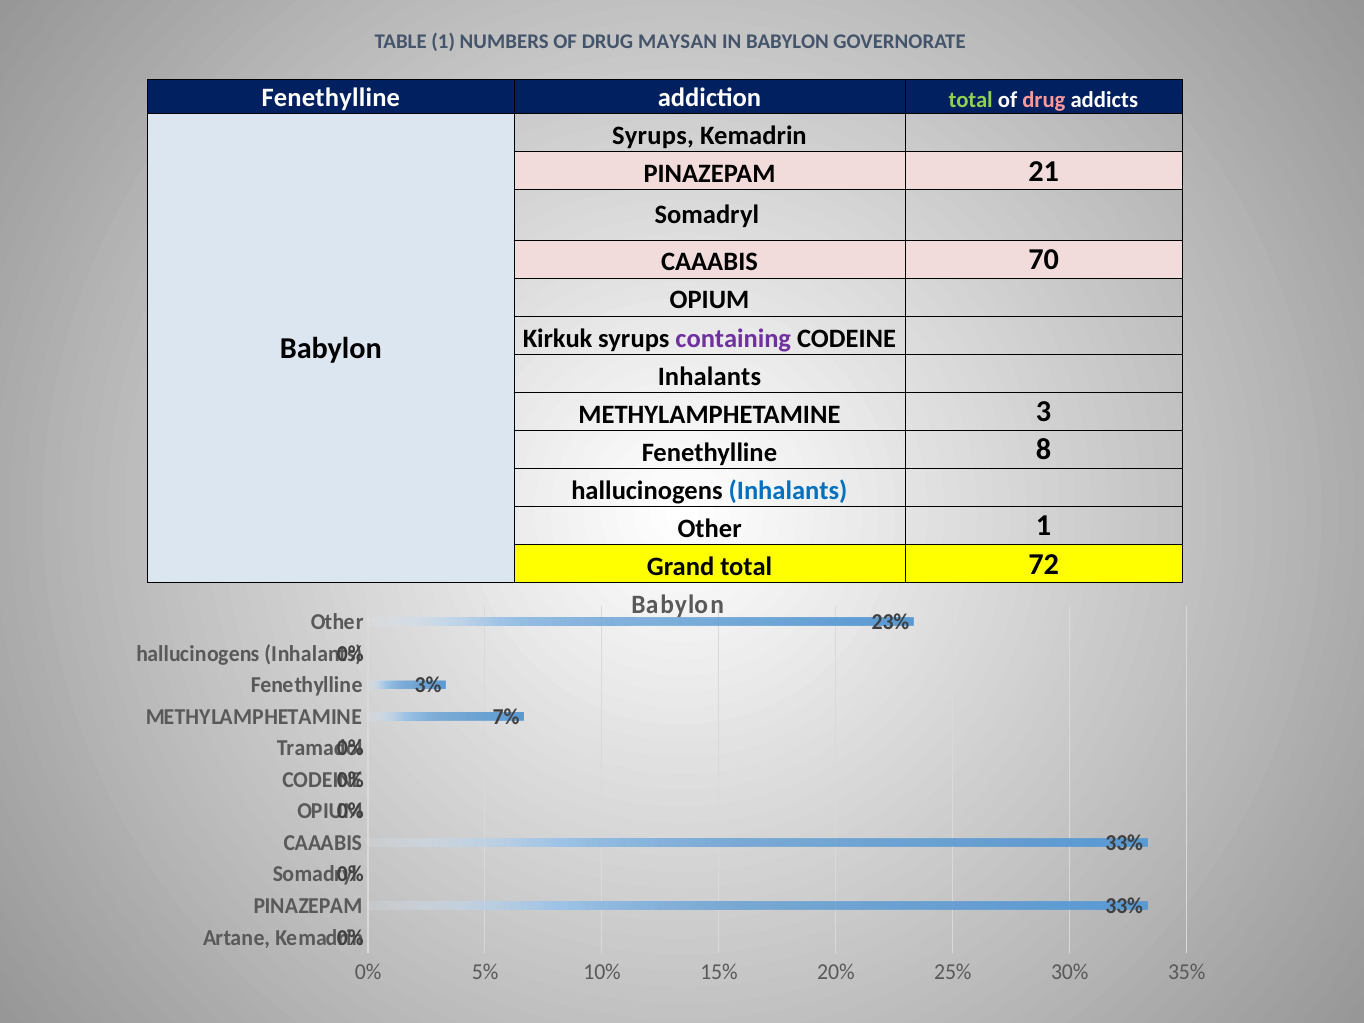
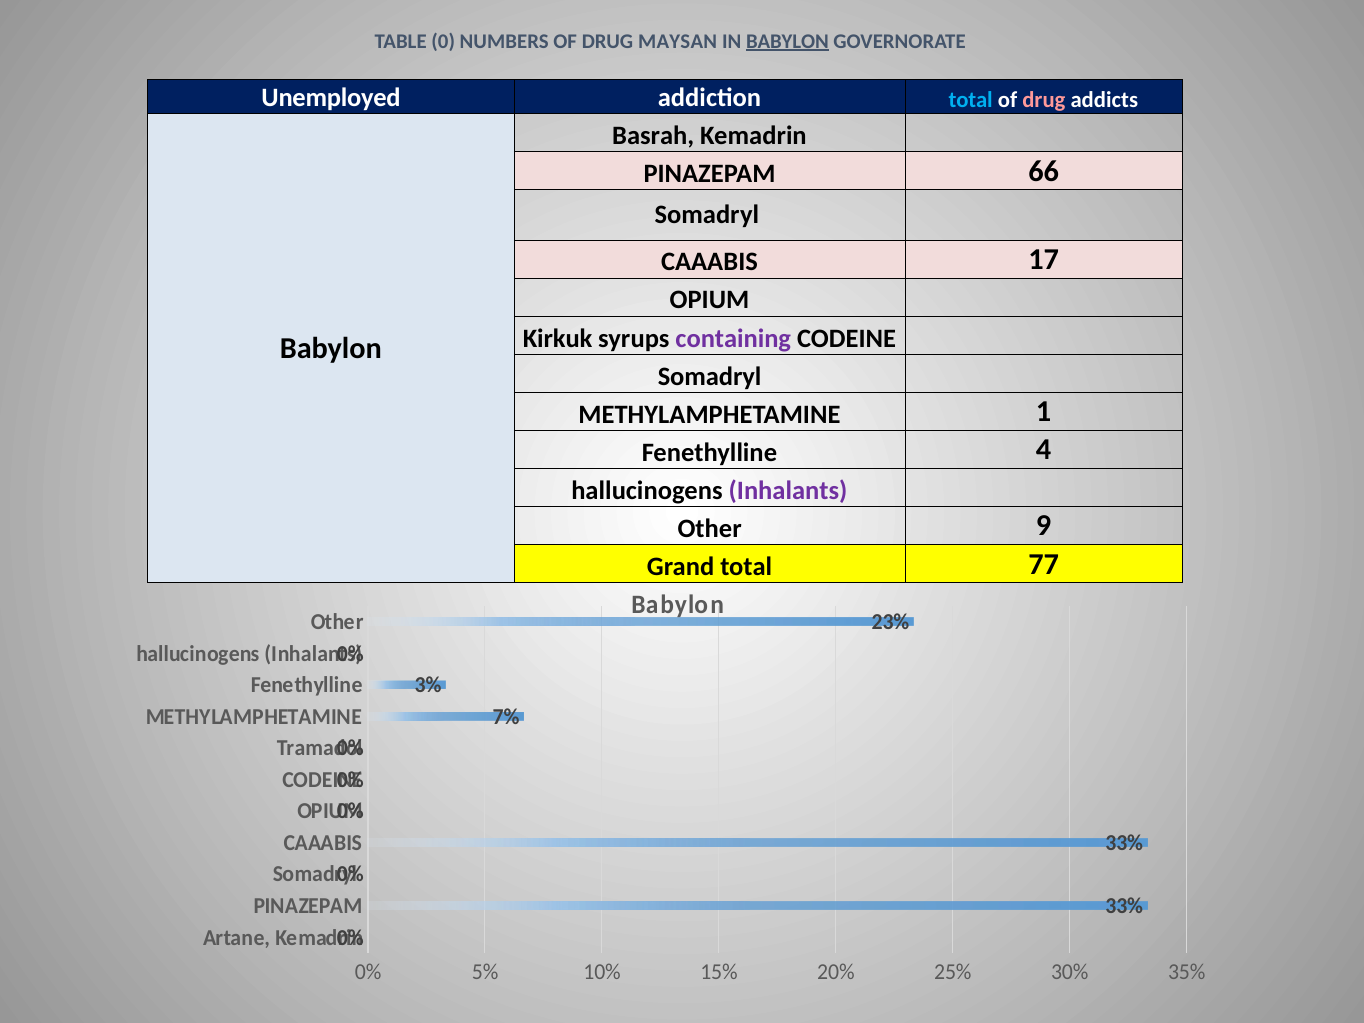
TABLE 1: 1 -> 0
BABYLON at (787, 41) underline: none -> present
Fenethylline at (331, 98): Fenethylline -> Unemployed
total at (971, 100) colour: light green -> light blue
Syrups at (653, 136): Syrups -> Basrah
21: 21 -> 66
70: 70 -> 17
Inhalants at (709, 376): Inhalants -> Somadryl
3: 3 -> 1
8: 8 -> 4
Inhalants at (788, 490) colour: blue -> purple
Other 1: 1 -> 9
72: 72 -> 77
